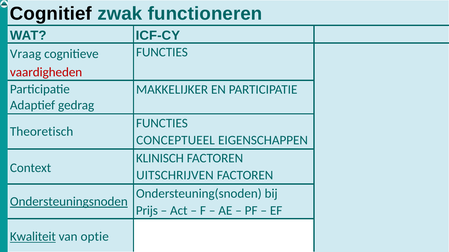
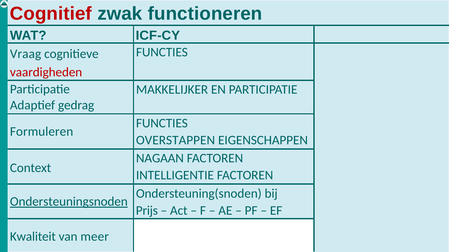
Cognitief colour: black -> red
Theoretisch: Theoretisch -> Formuleren
CONCEPTUEEL: CONCEPTUEEL -> OVERSTAPPEN
KLINISCH: KLINISCH -> NAGAAN
UITSCHRIJVEN: UITSCHRIJVEN -> INTELLIGENTIE
Kwaliteit underline: present -> none
optie: optie -> meer
